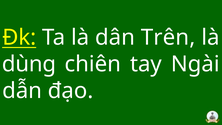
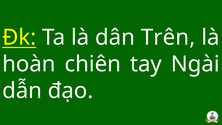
dùng: dùng -> hoàn
